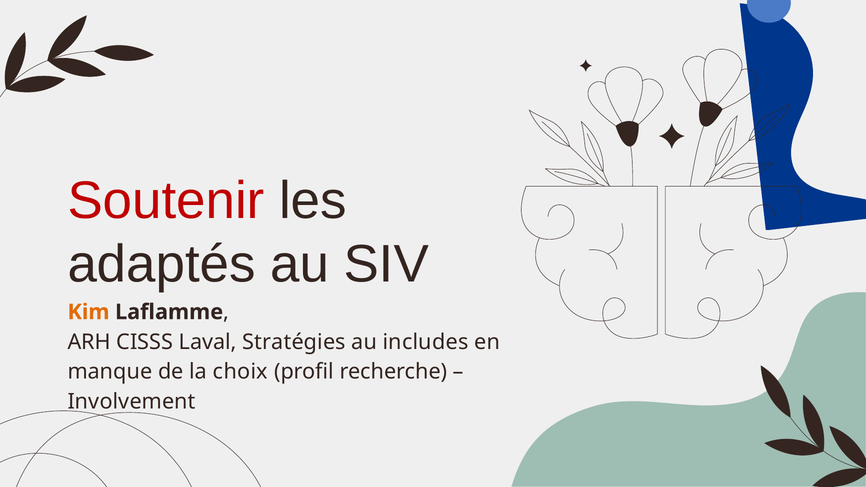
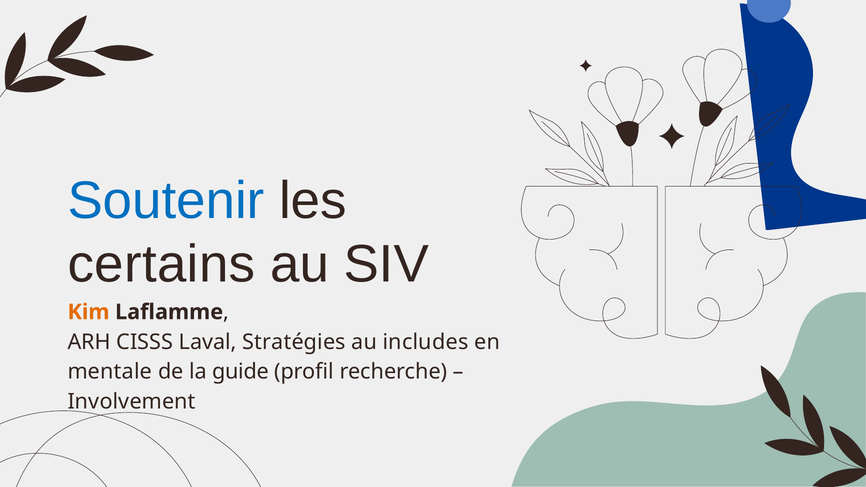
Soutenir colour: red -> blue
adaptés: adaptés -> certains
manque: manque -> mentale
choix: choix -> guide
